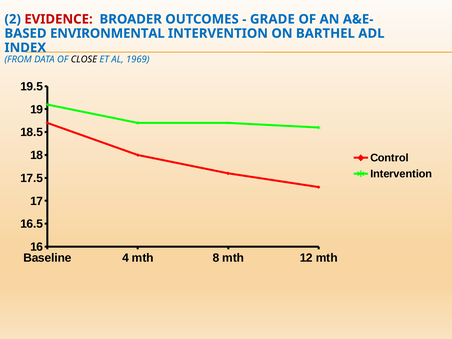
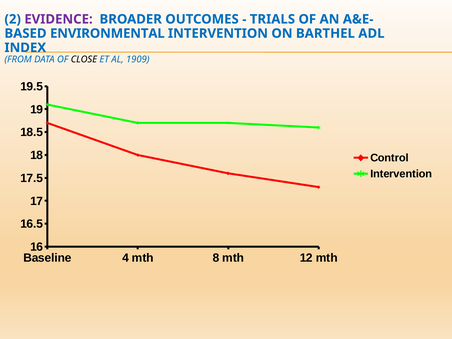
EVIDENCE colour: red -> purple
GRADE: GRADE -> TRIALS
1969: 1969 -> 1909
